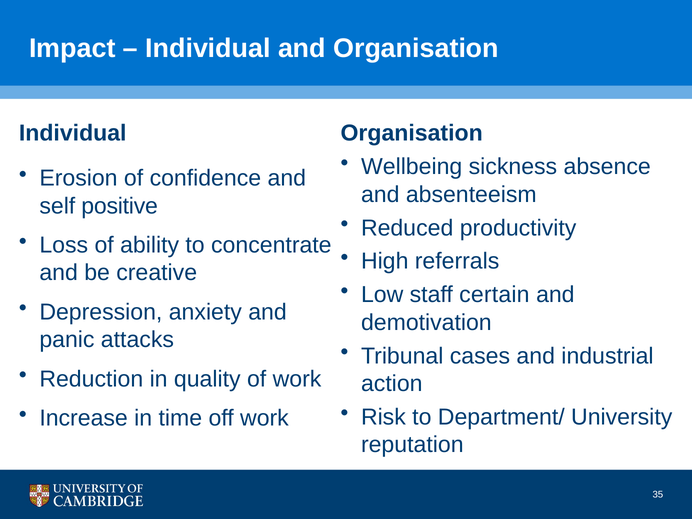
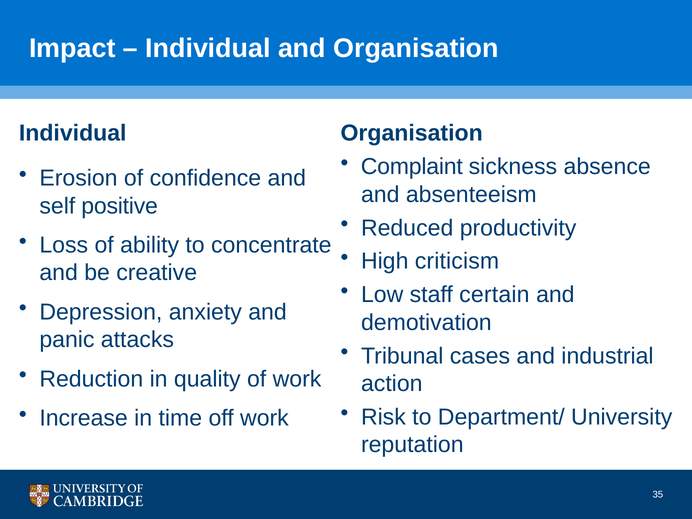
Wellbeing: Wellbeing -> Complaint
referrals: referrals -> criticism
